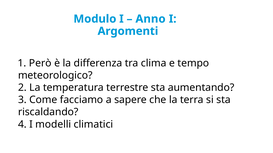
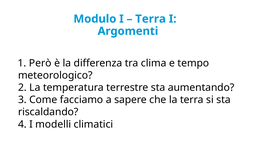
Anno at (151, 19): Anno -> Terra
